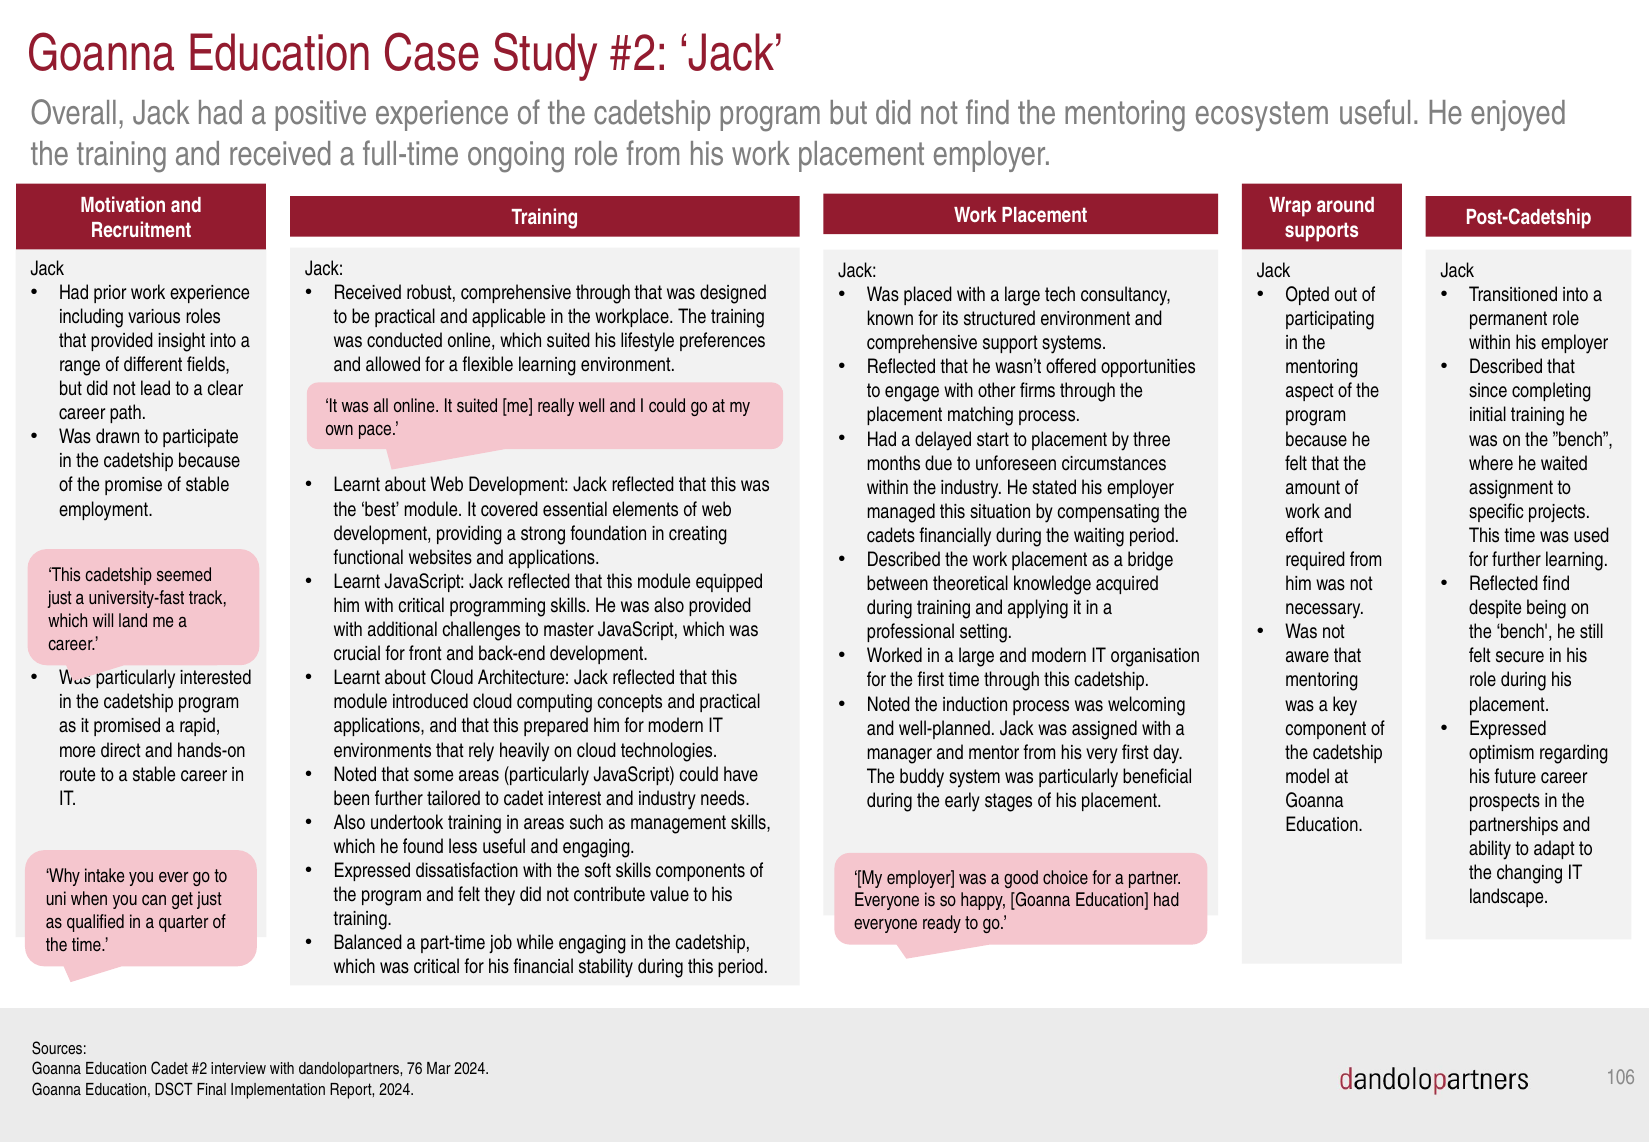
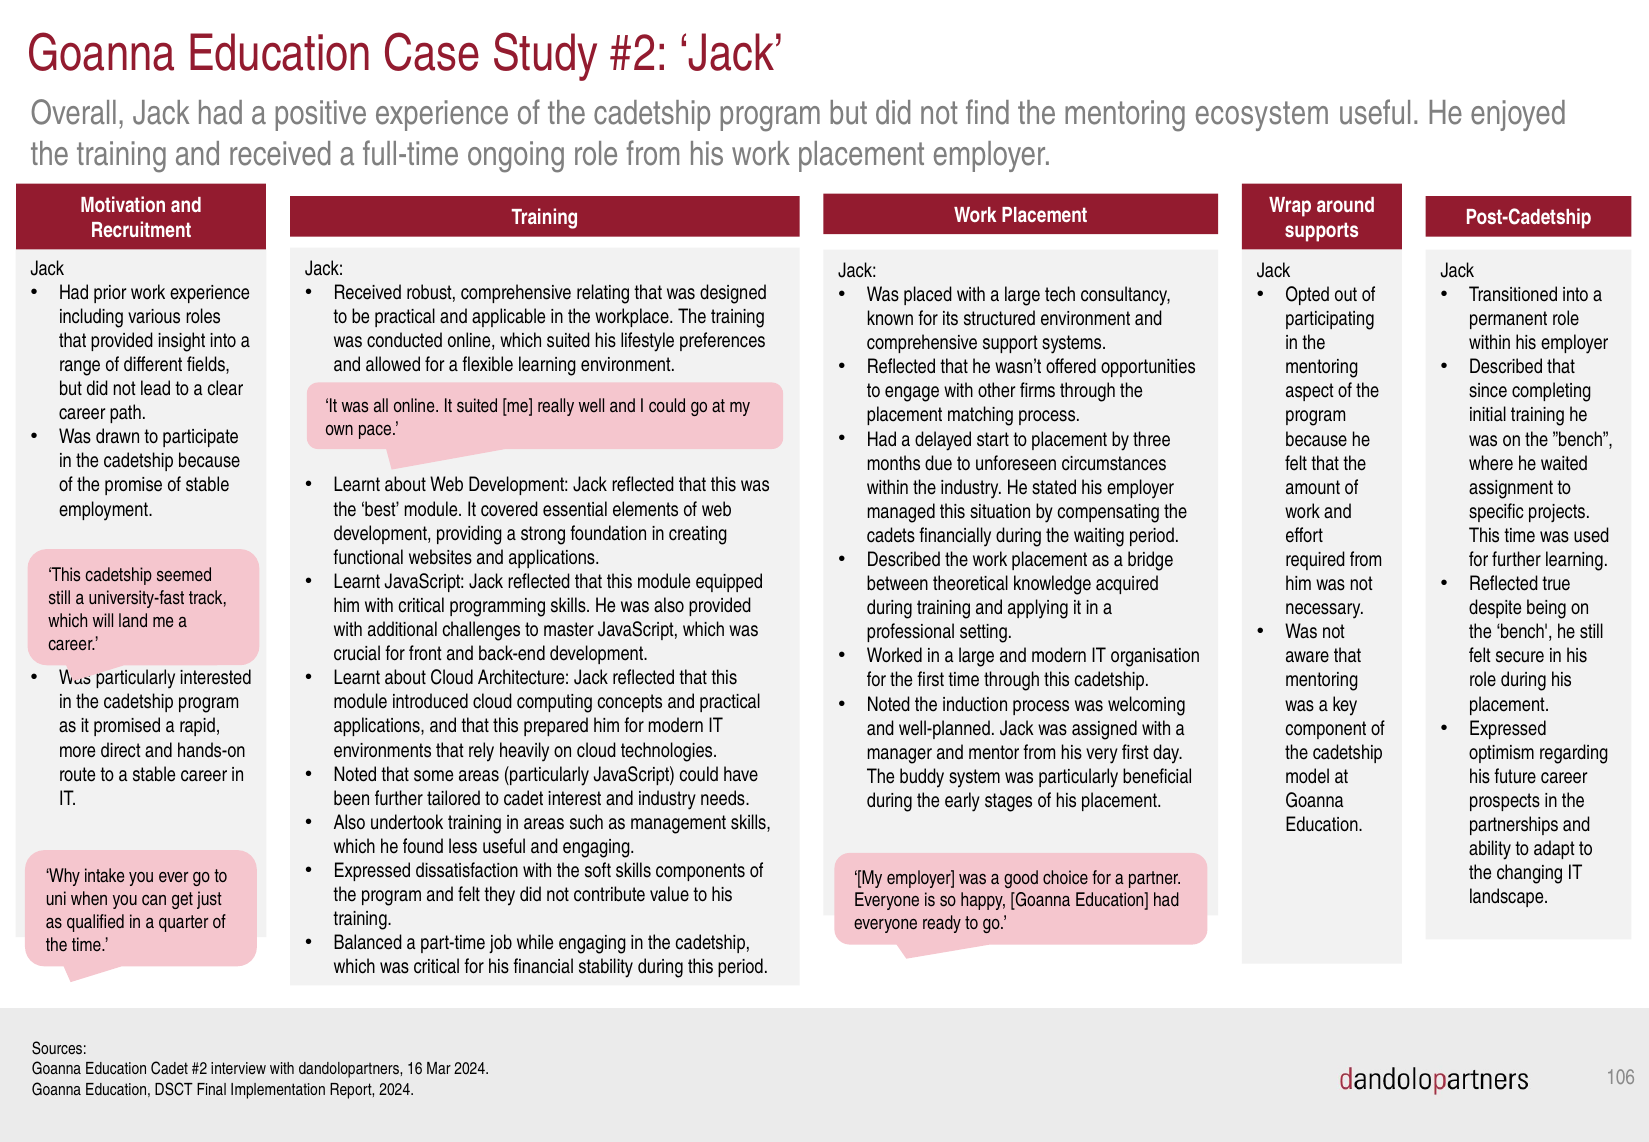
comprehensive through: through -> relating
Reflected find: find -> true
just at (60, 598): just -> still
76: 76 -> 16
